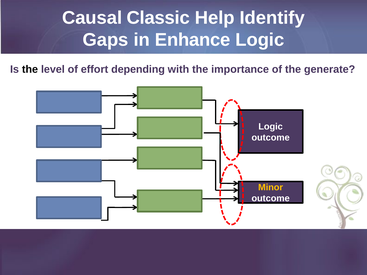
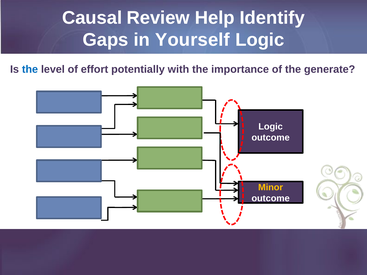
Classic: Classic -> Review
Enhance: Enhance -> Yourself
the at (30, 69) colour: black -> blue
depending: depending -> potentially
